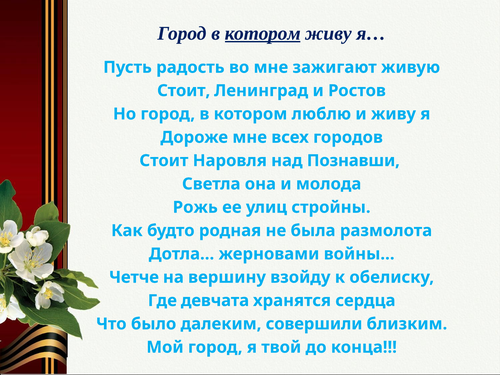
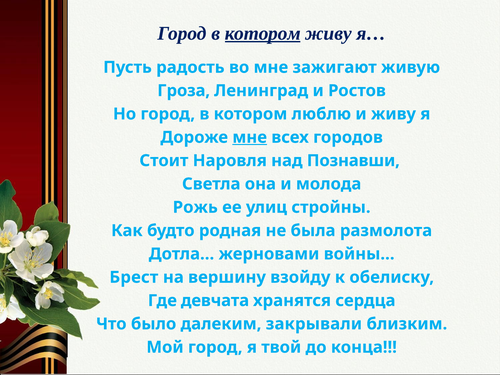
Стоит at (184, 91): Стоит -> Гроза
мне at (250, 137) underline: none -> present
Четче: Четче -> Брест
совершили: совершили -> закрывали
